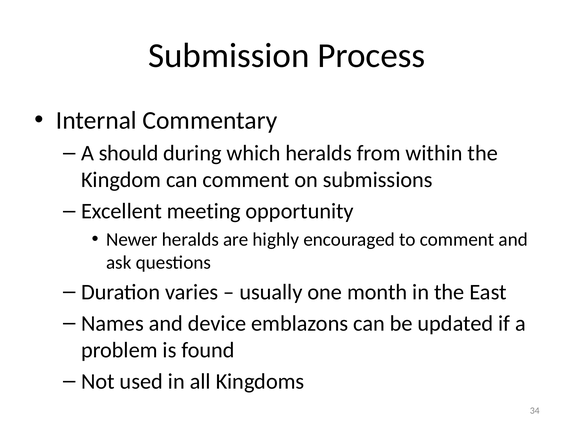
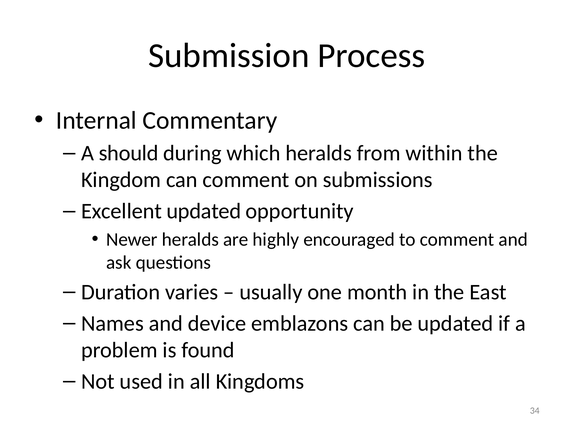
Excellent meeting: meeting -> updated
